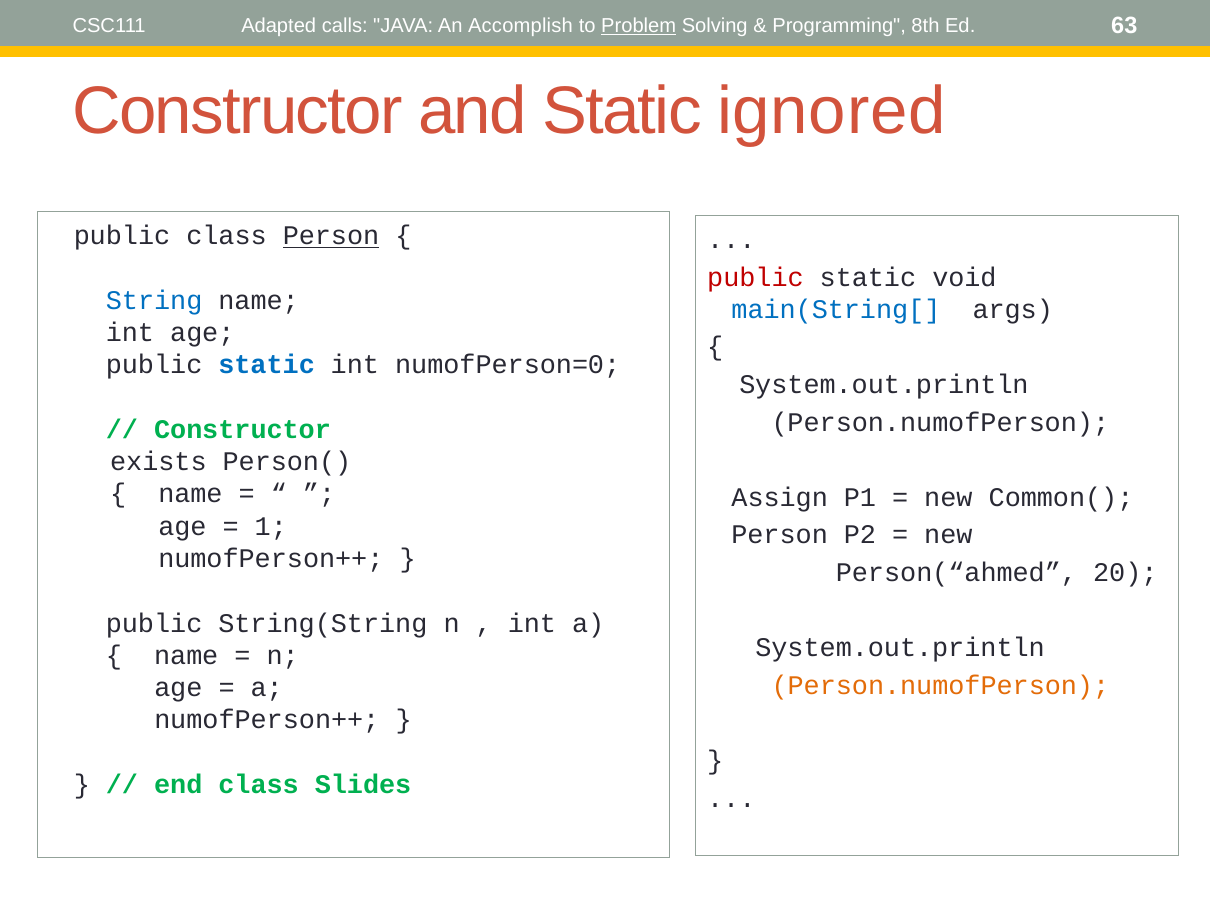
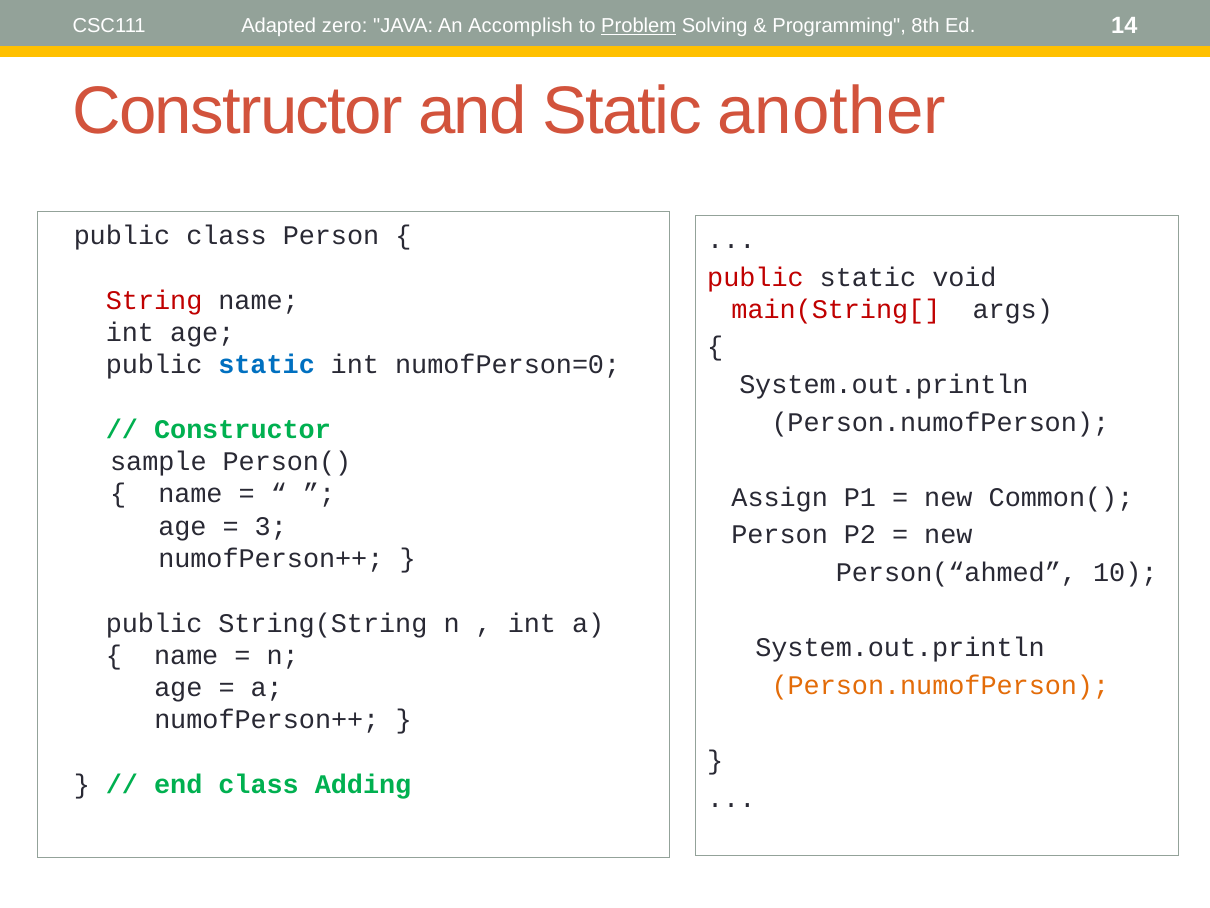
calls: calls -> zero
63: 63 -> 14
ignored: ignored -> another
Person at (331, 236) underline: present -> none
String colour: blue -> red
main(String[ colour: blue -> red
exists: exists -> sample
1: 1 -> 3
20: 20 -> 10
Slides: Slides -> Adding
